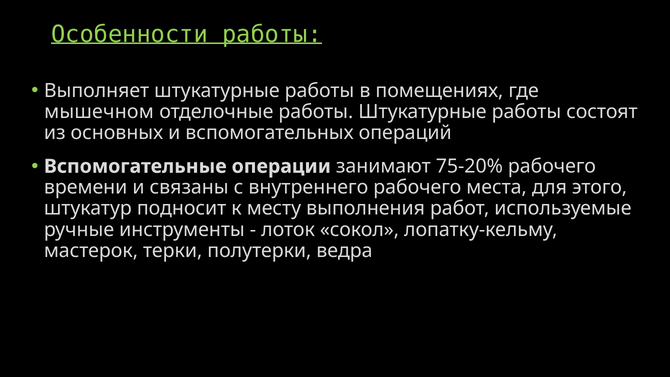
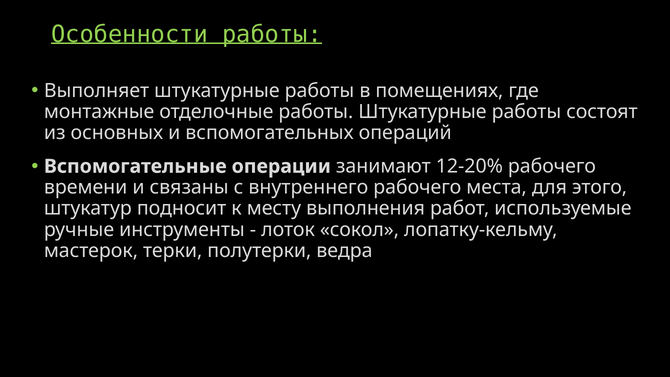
мышечном: мышечном -> монтажные
75-20%: 75-20% -> 12-20%
